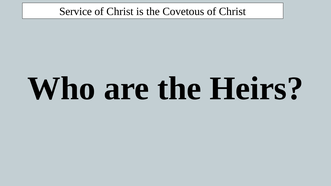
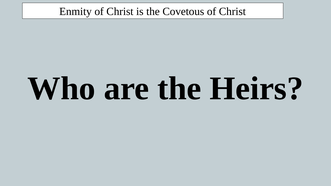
Service: Service -> Enmity
